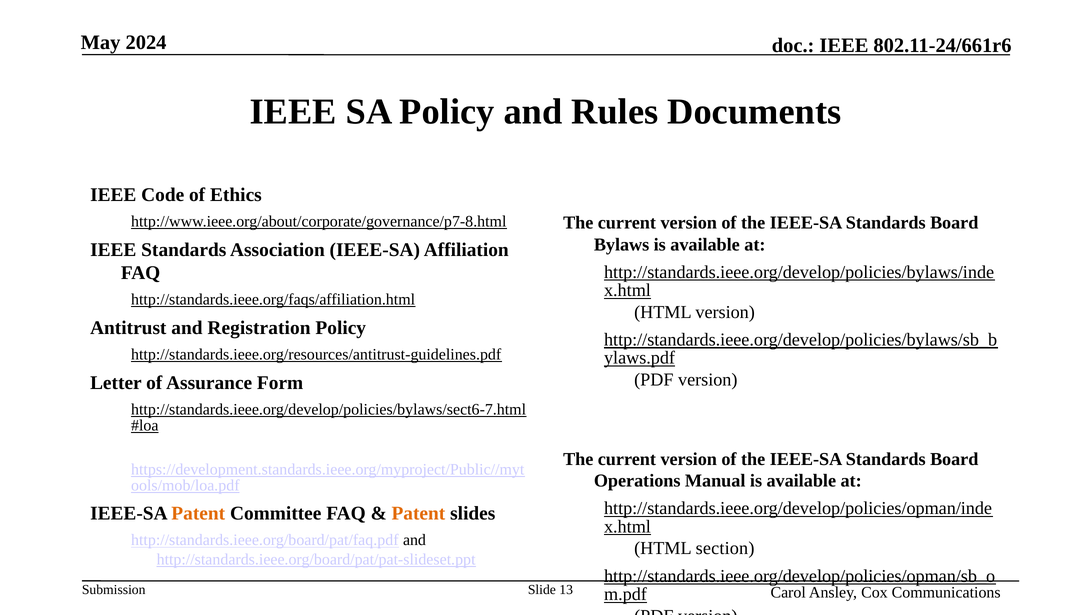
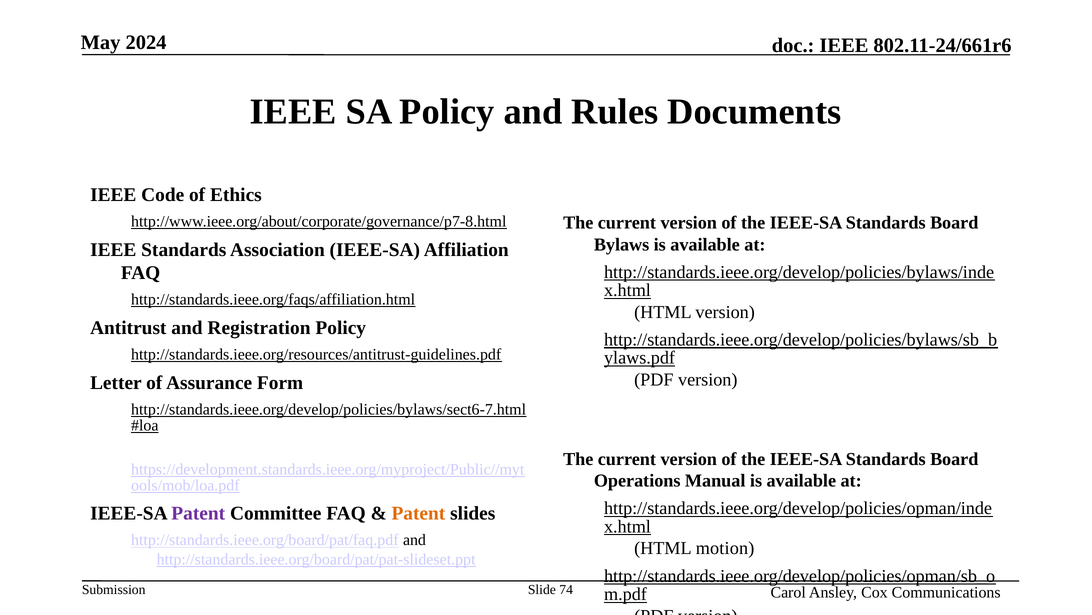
Patent at (198, 513) colour: orange -> purple
section: section -> motion
13: 13 -> 74
